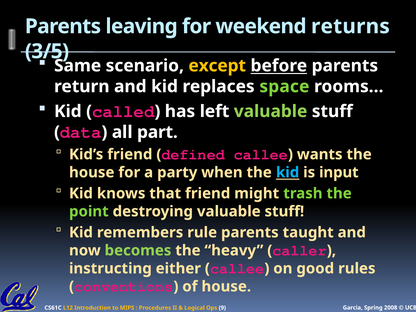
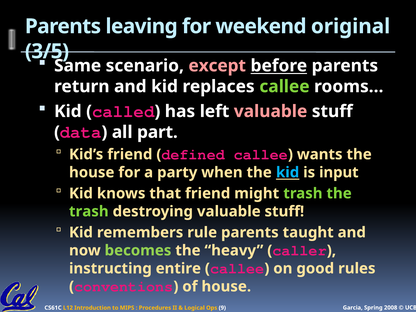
returns: returns -> original
except colour: yellow -> pink
replaces space: space -> callee
valuable at (271, 111) colour: light green -> pink
point at (89, 211): point -> trash
either: either -> entire
